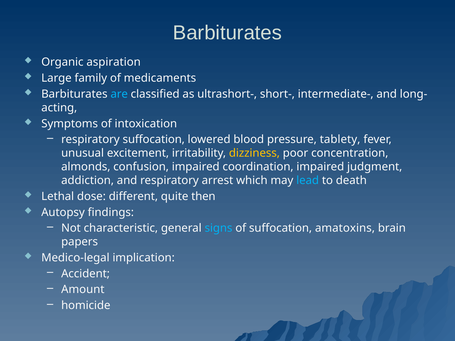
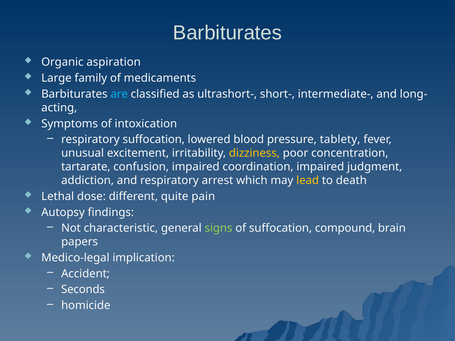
almonds: almonds -> tartarate
lead colour: light blue -> yellow
then: then -> pain
signs colour: light blue -> light green
amatoxins: amatoxins -> compound
Amount: Amount -> Seconds
